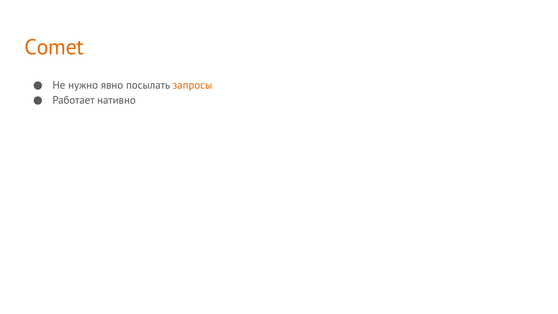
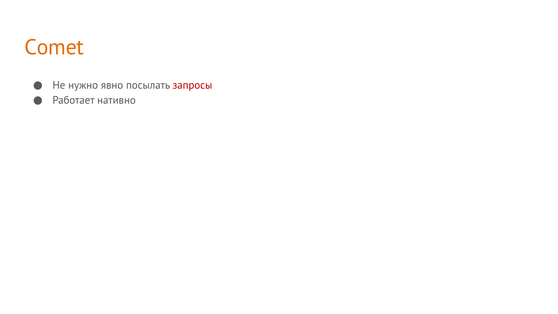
запросы colour: orange -> red
